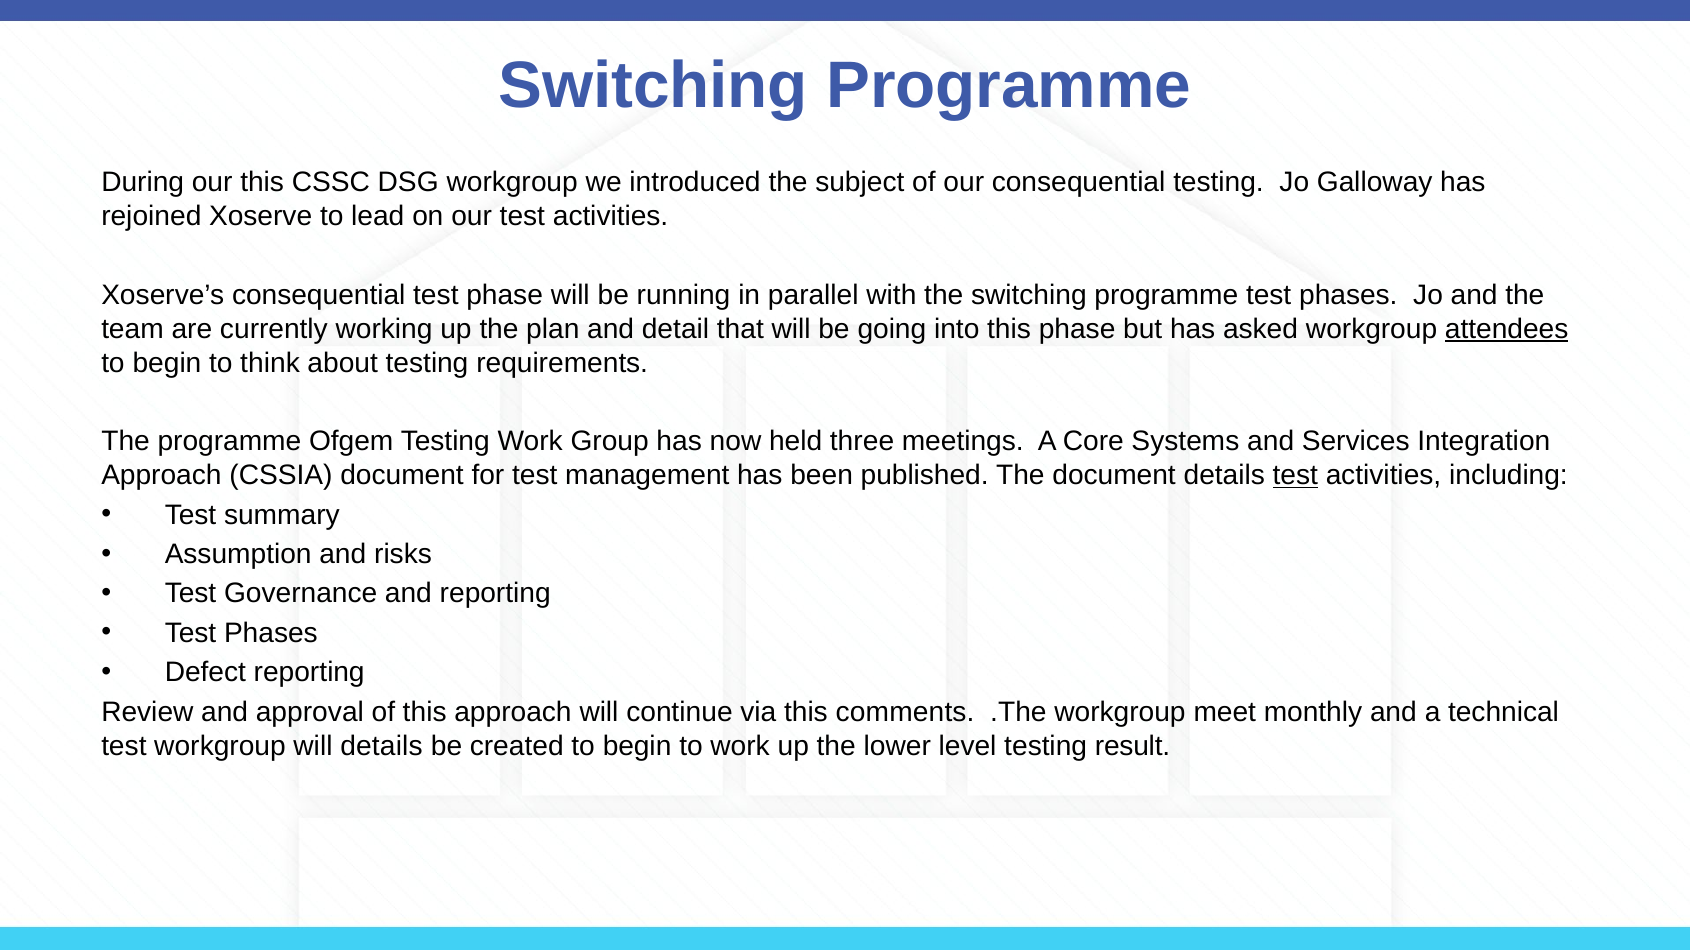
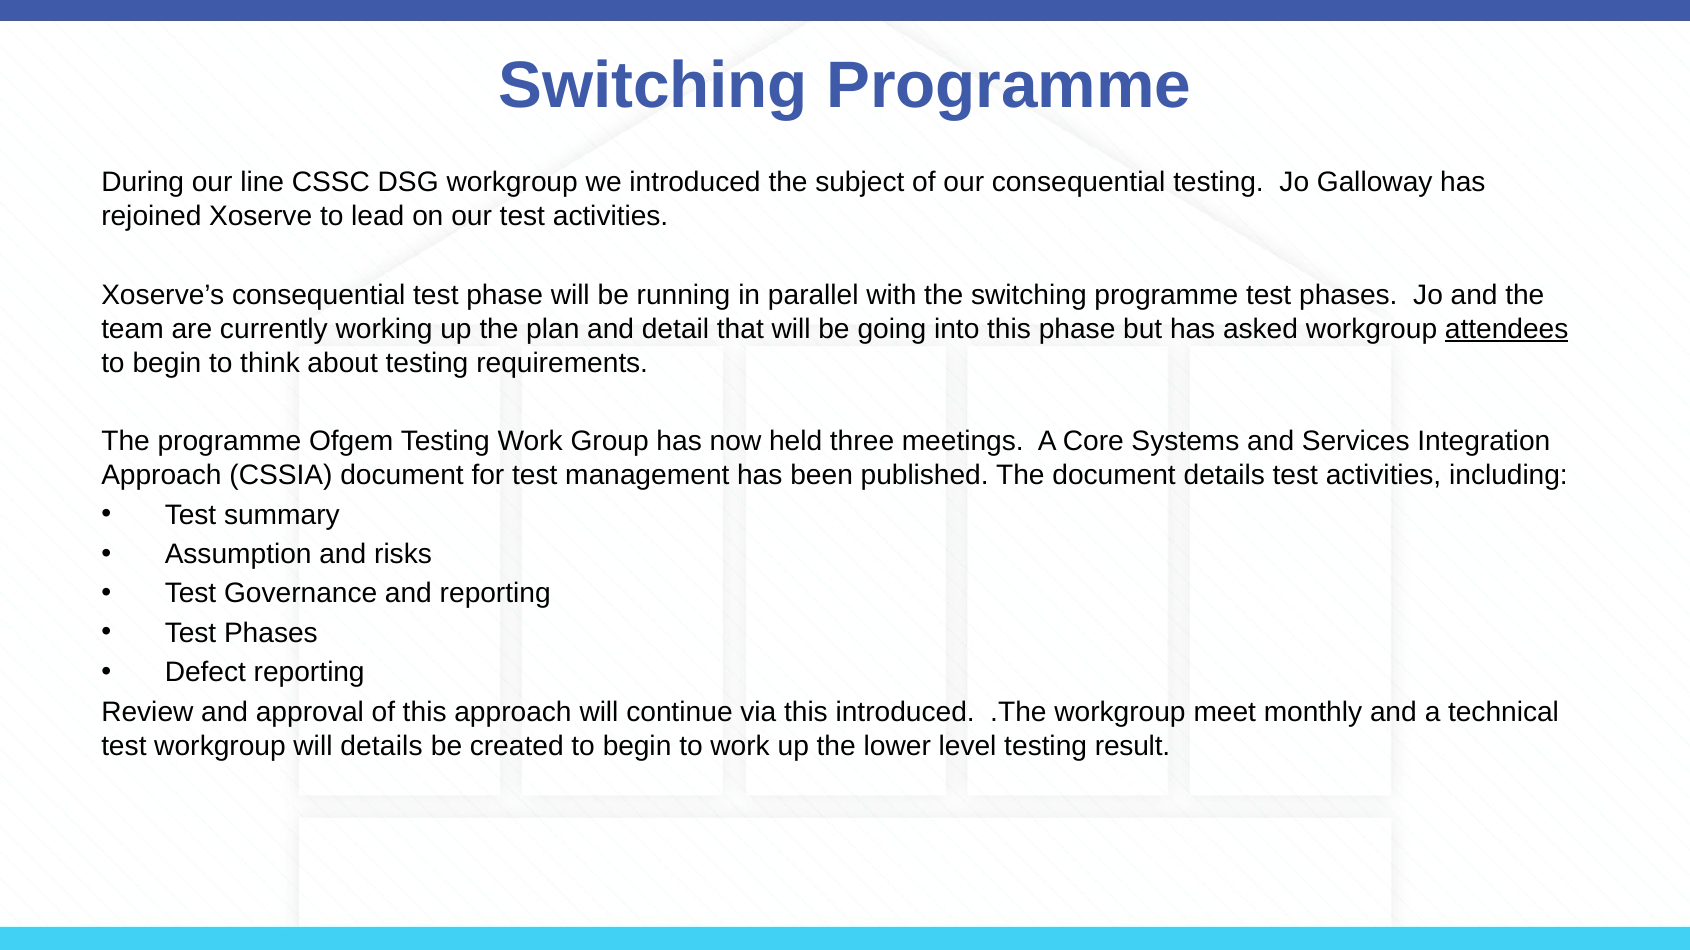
our this: this -> line
test at (1295, 476) underline: present -> none
this comments: comments -> introduced
